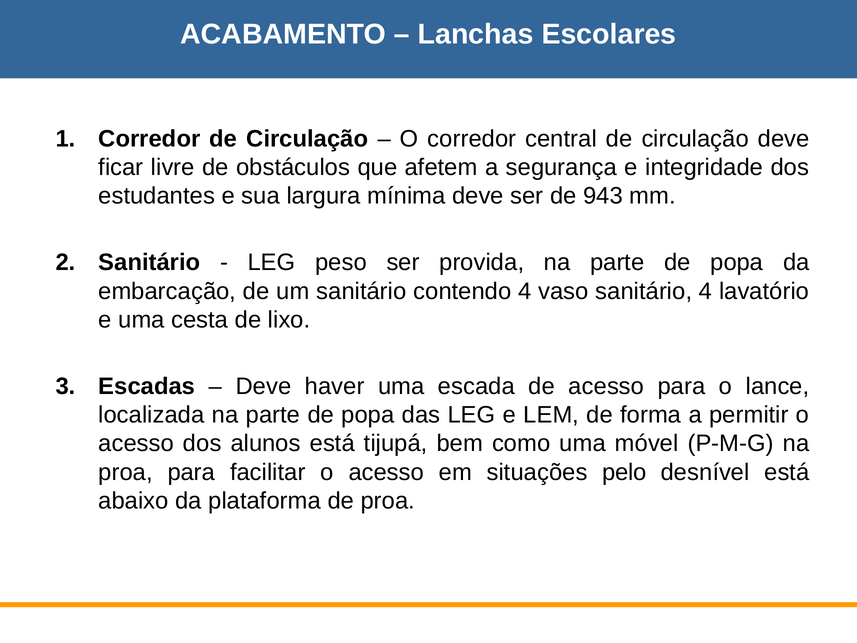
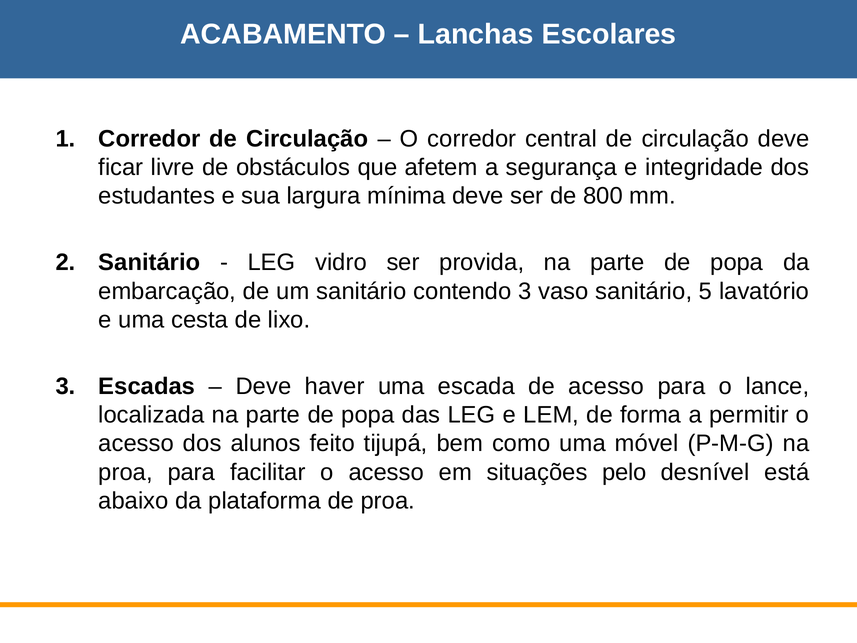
943: 943 -> 800
peso: peso -> vidro
contendo 4: 4 -> 3
sanitário 4: 4 -> 5
alunos está: está -> feito
